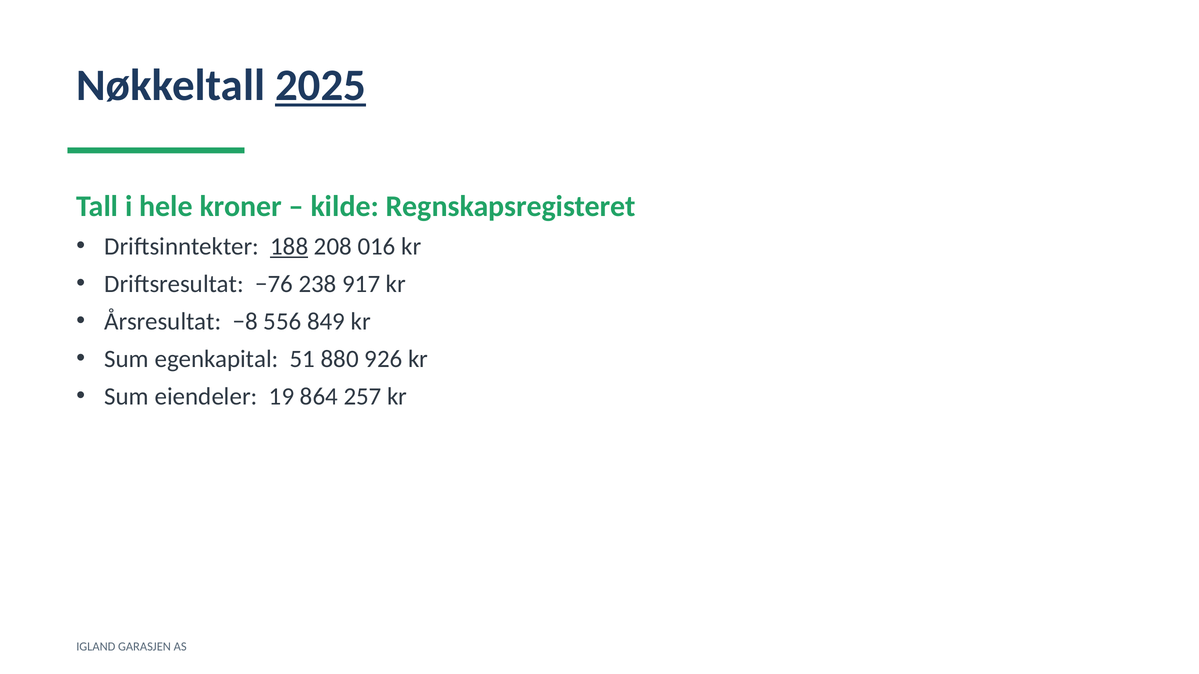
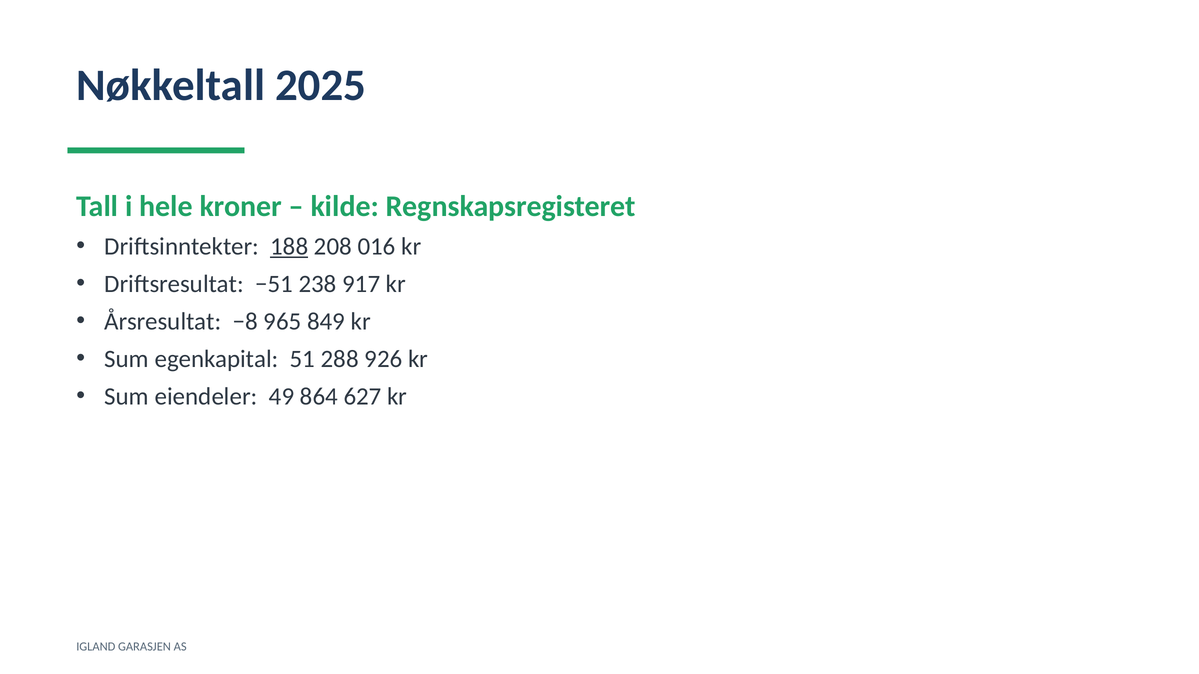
2025 underline: present -> none
−76: −76 -> −51
556: 556 -> 965
880: 880 -> 288
19: 19 -> 49
257: 257 -> 627
